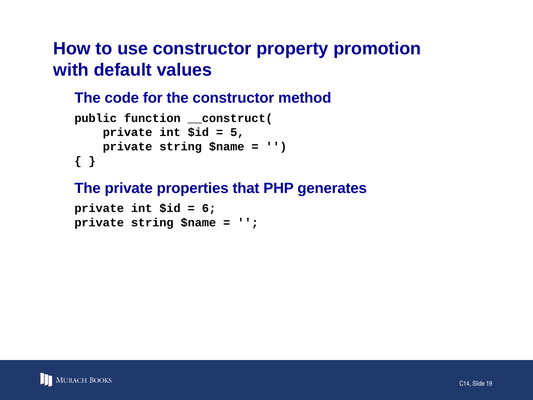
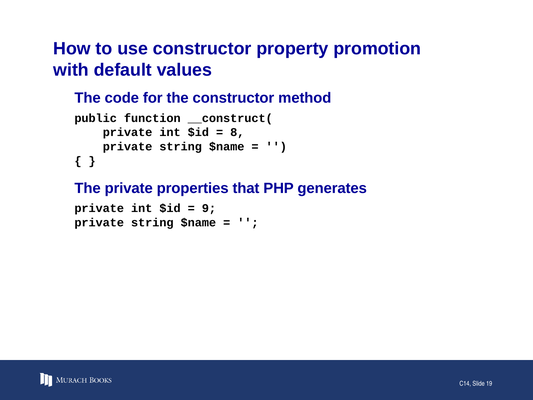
5: 5 -> 8
6: 6 -> 9
